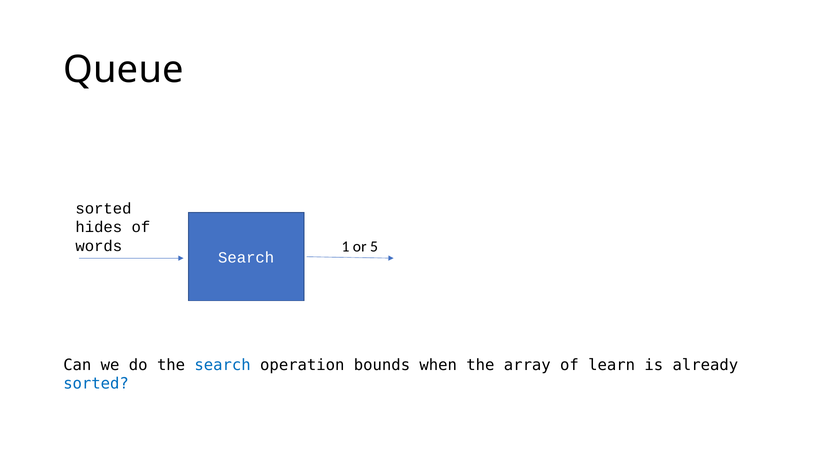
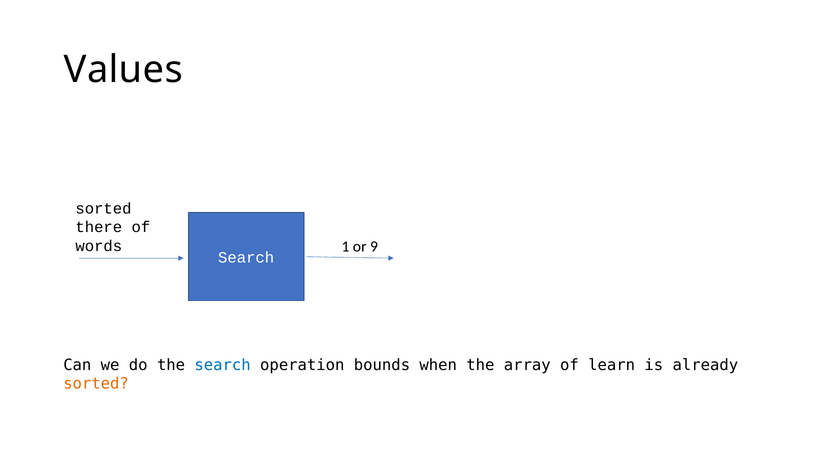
Queue: Queue -> Values
hides: hides -> there
5: 5 -> 9
sorted at (96, 384) colour: blue -> orange
